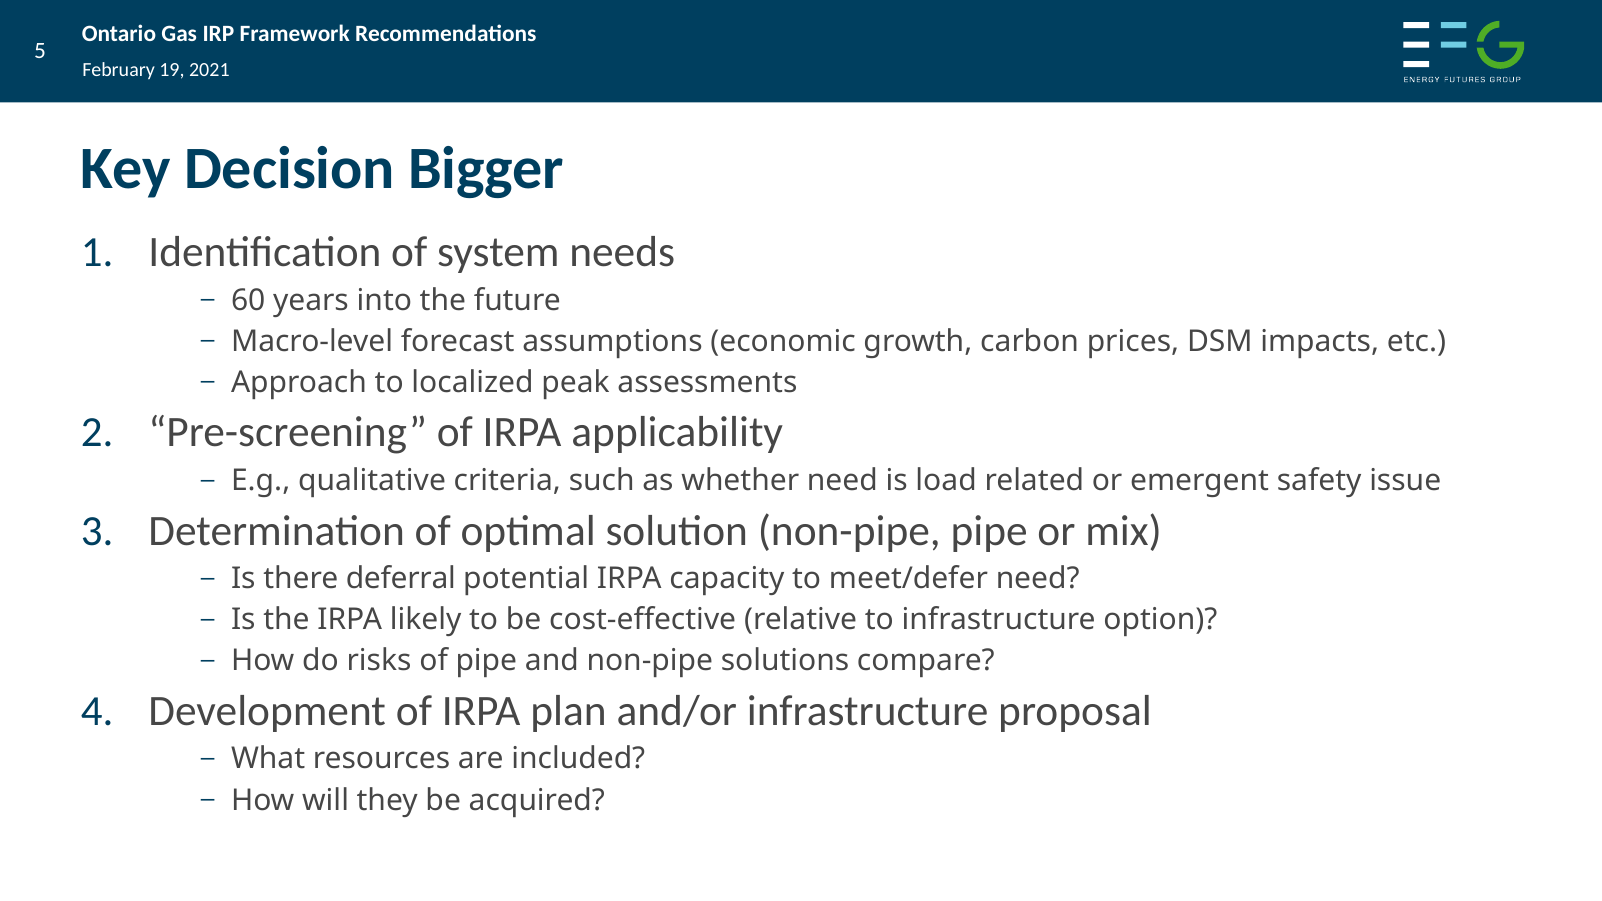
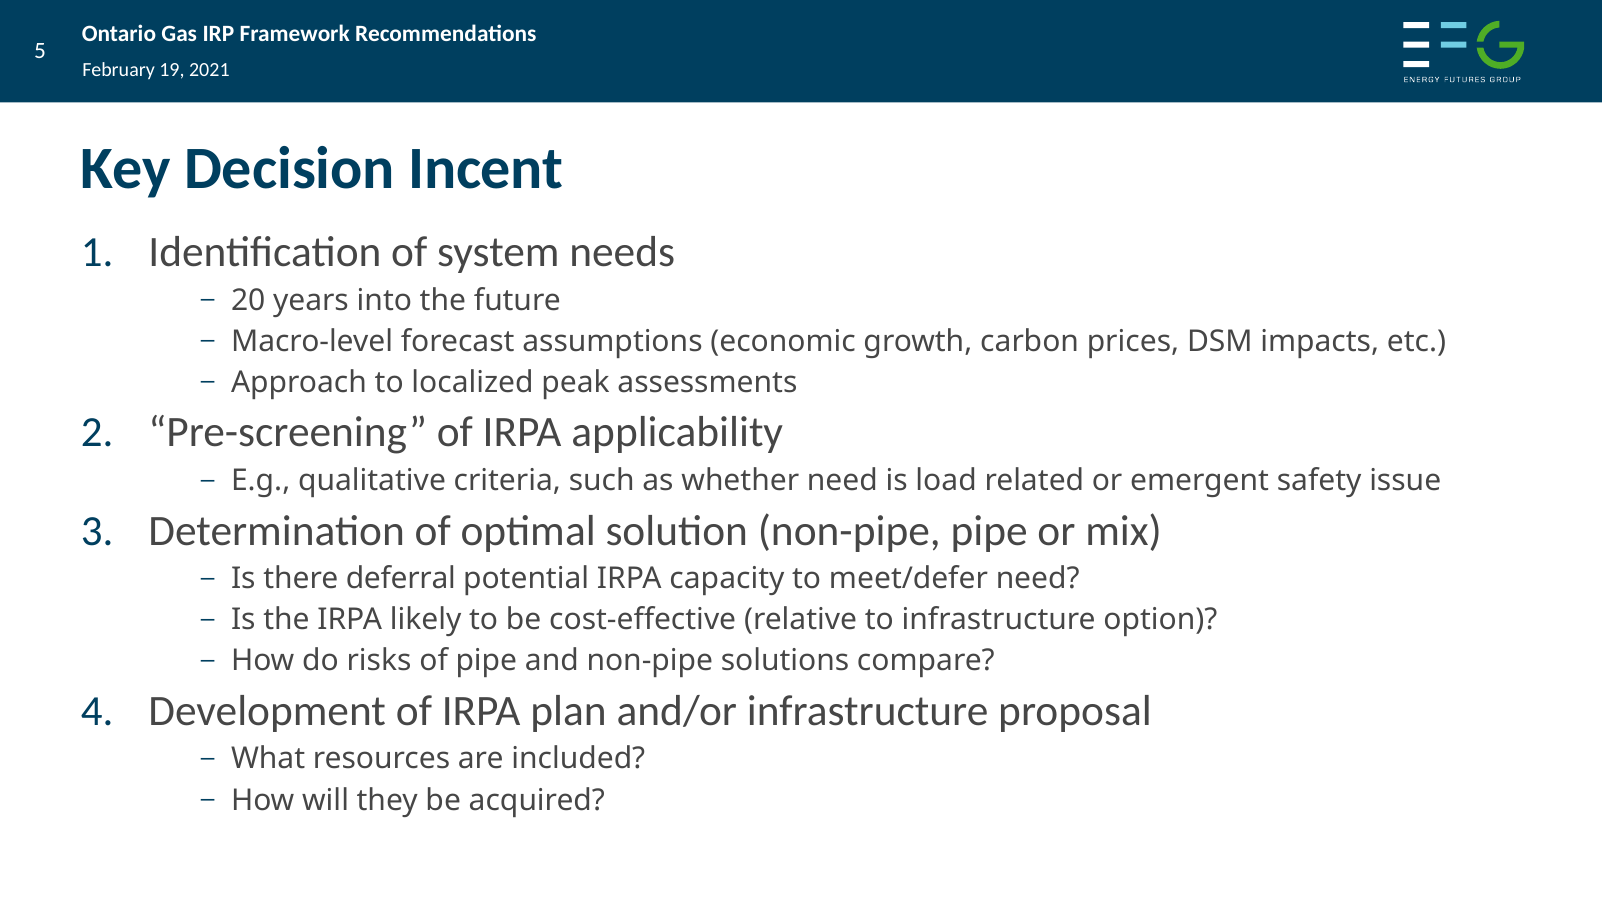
Bigger: Bigger -> Incent
60: 60 -> 20
